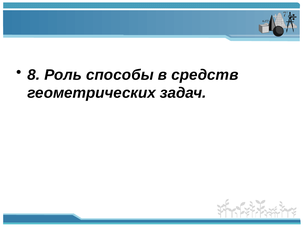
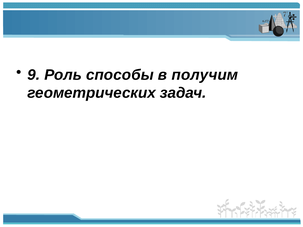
8: 8 -> 9
средств: средств -> получим
